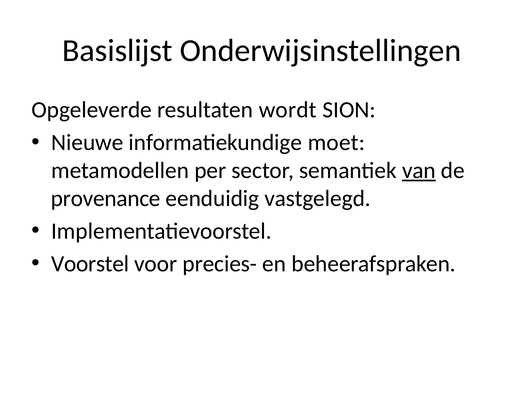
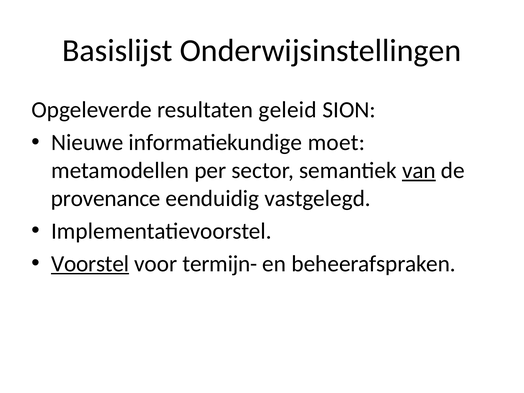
wordt: wordt -> geleid
Voorstel underline: none -> present
precies-: precies- -> termijn-
